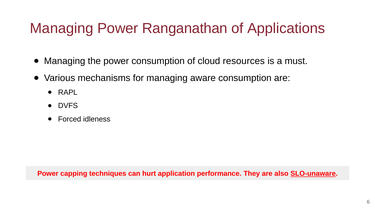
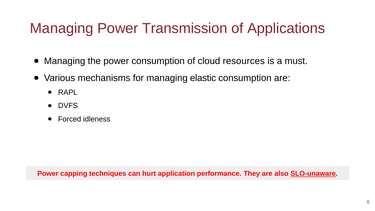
Ranganathan: Ranganathan -> Transmission
aware: aware -> elastic
